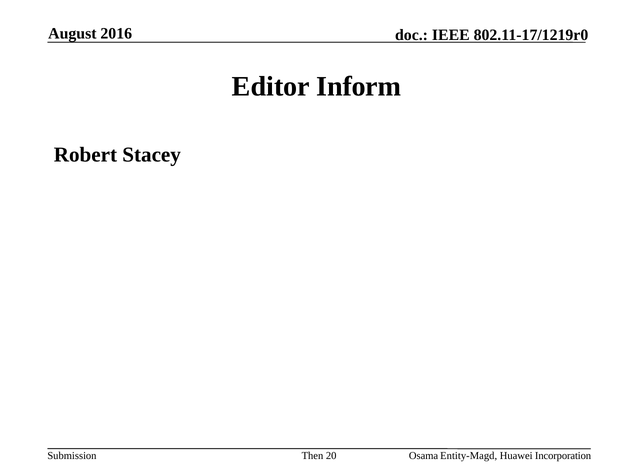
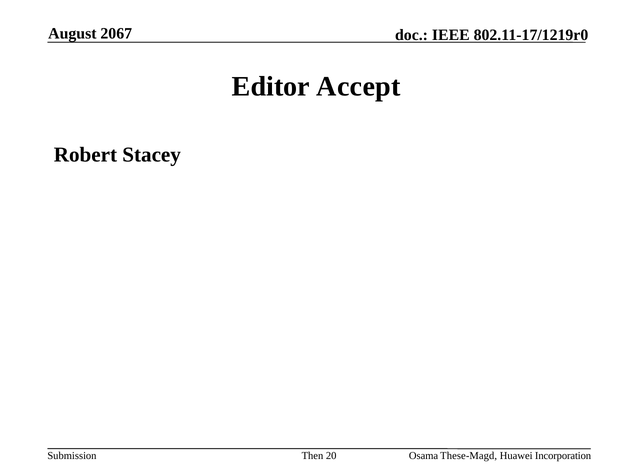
2016: 2016 -> 2067
Inform: Inform -> Accept
Entity-Magd: Entity-Magd -> These-Magd
